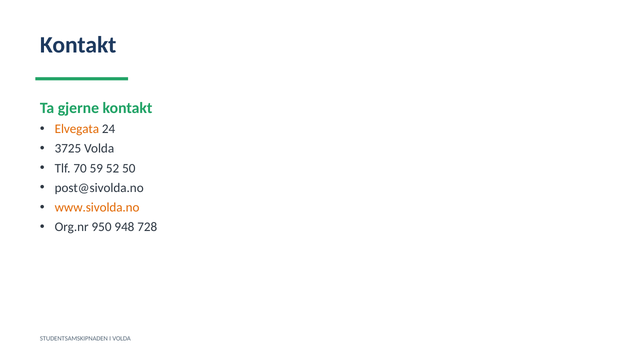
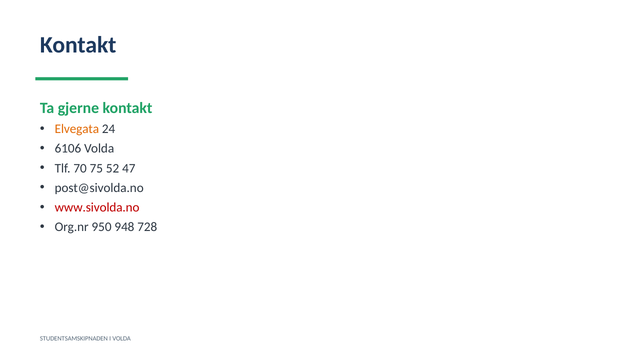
3725: 3725 -> 6106
59: 59 -> 75
50: 50 -> 47
www.sivolda.no colour: orange -> red
